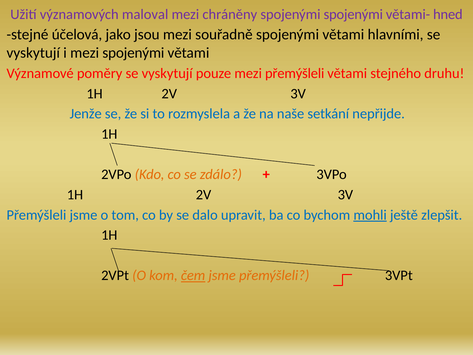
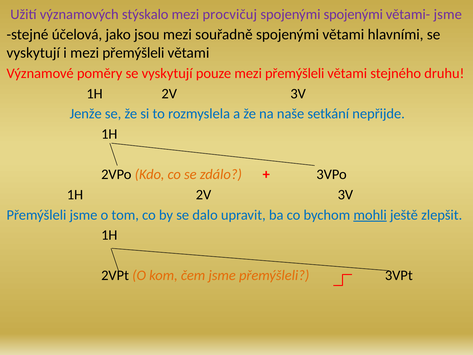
maloval: maloval -> stýskalo
chráněny: chráněny -> procvičuj
větami- hned: hned -> jsme
i mezi spojenými: spojenými -> přemýšleli
čem underline: present -> none
